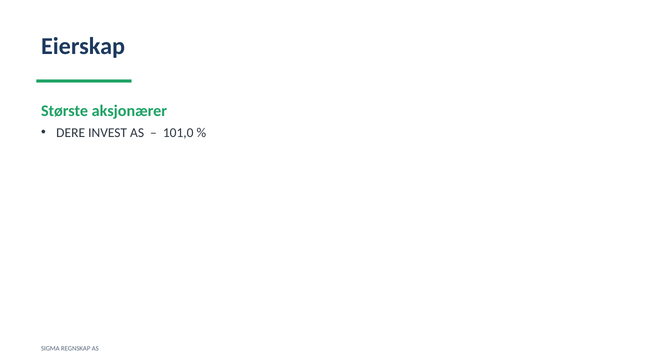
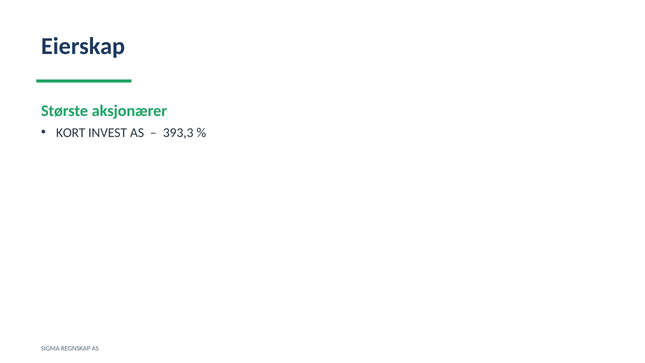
DERE: DERE -> KORT
101,0: 101,0 -> 393,3
